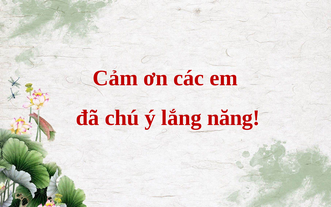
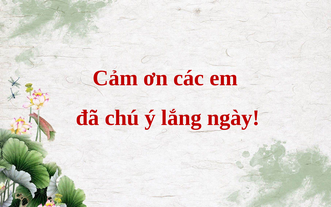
năng: năng -> ngày
